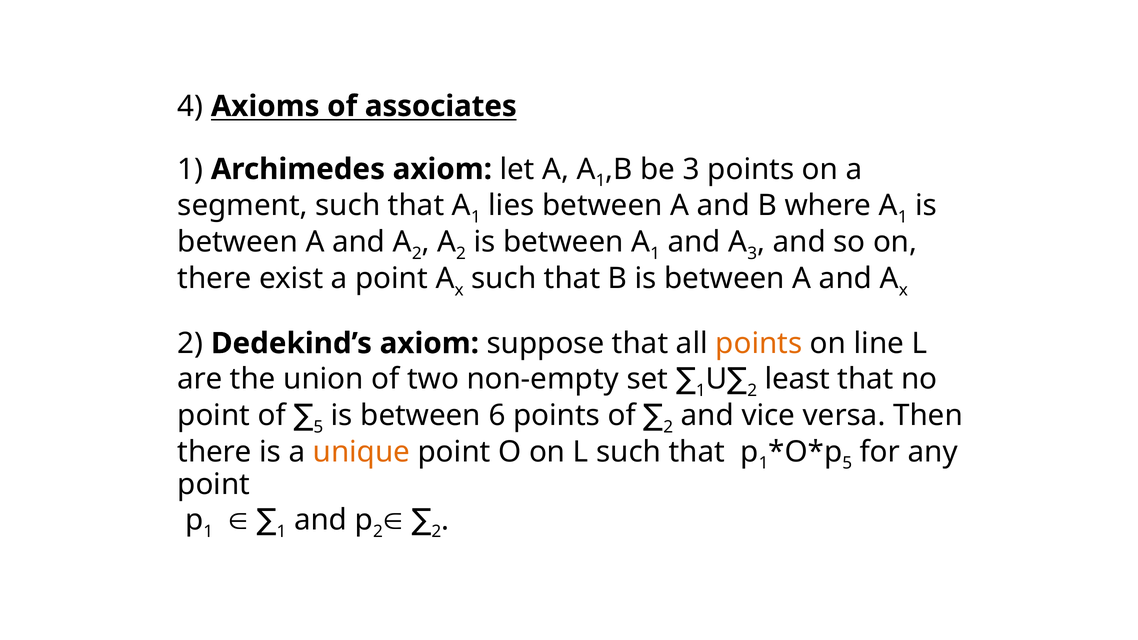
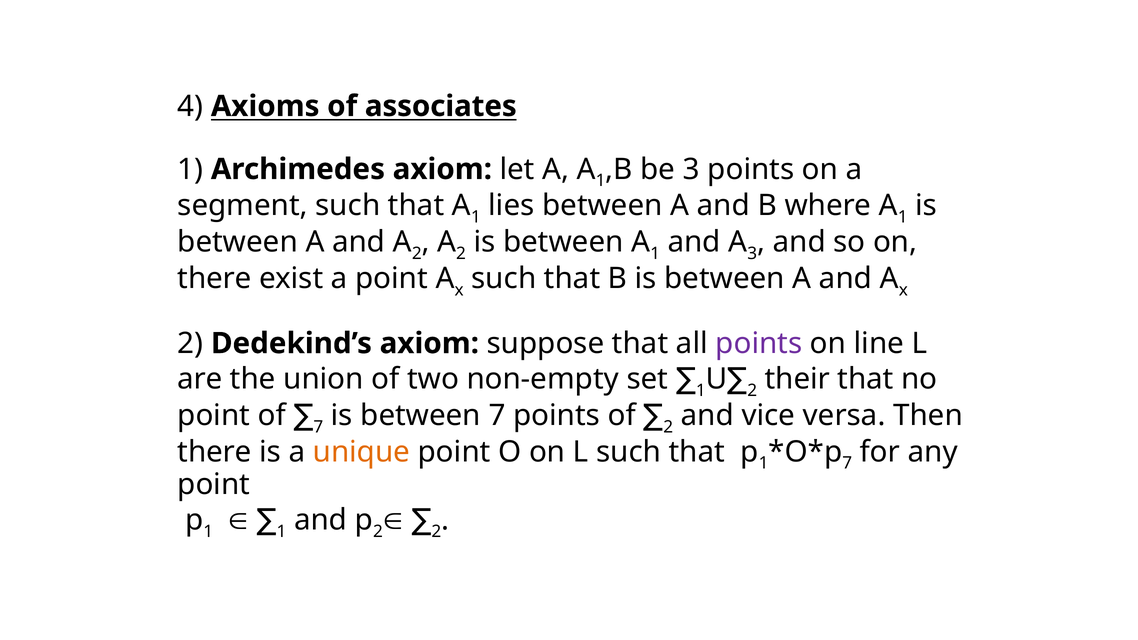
points at (759, 343) colour: orange -> purple
least: least -> their
5 at (318, 427): 5 -> 7
between 6: 6 -> 7
5 at (847, 463): 5 -> 7
